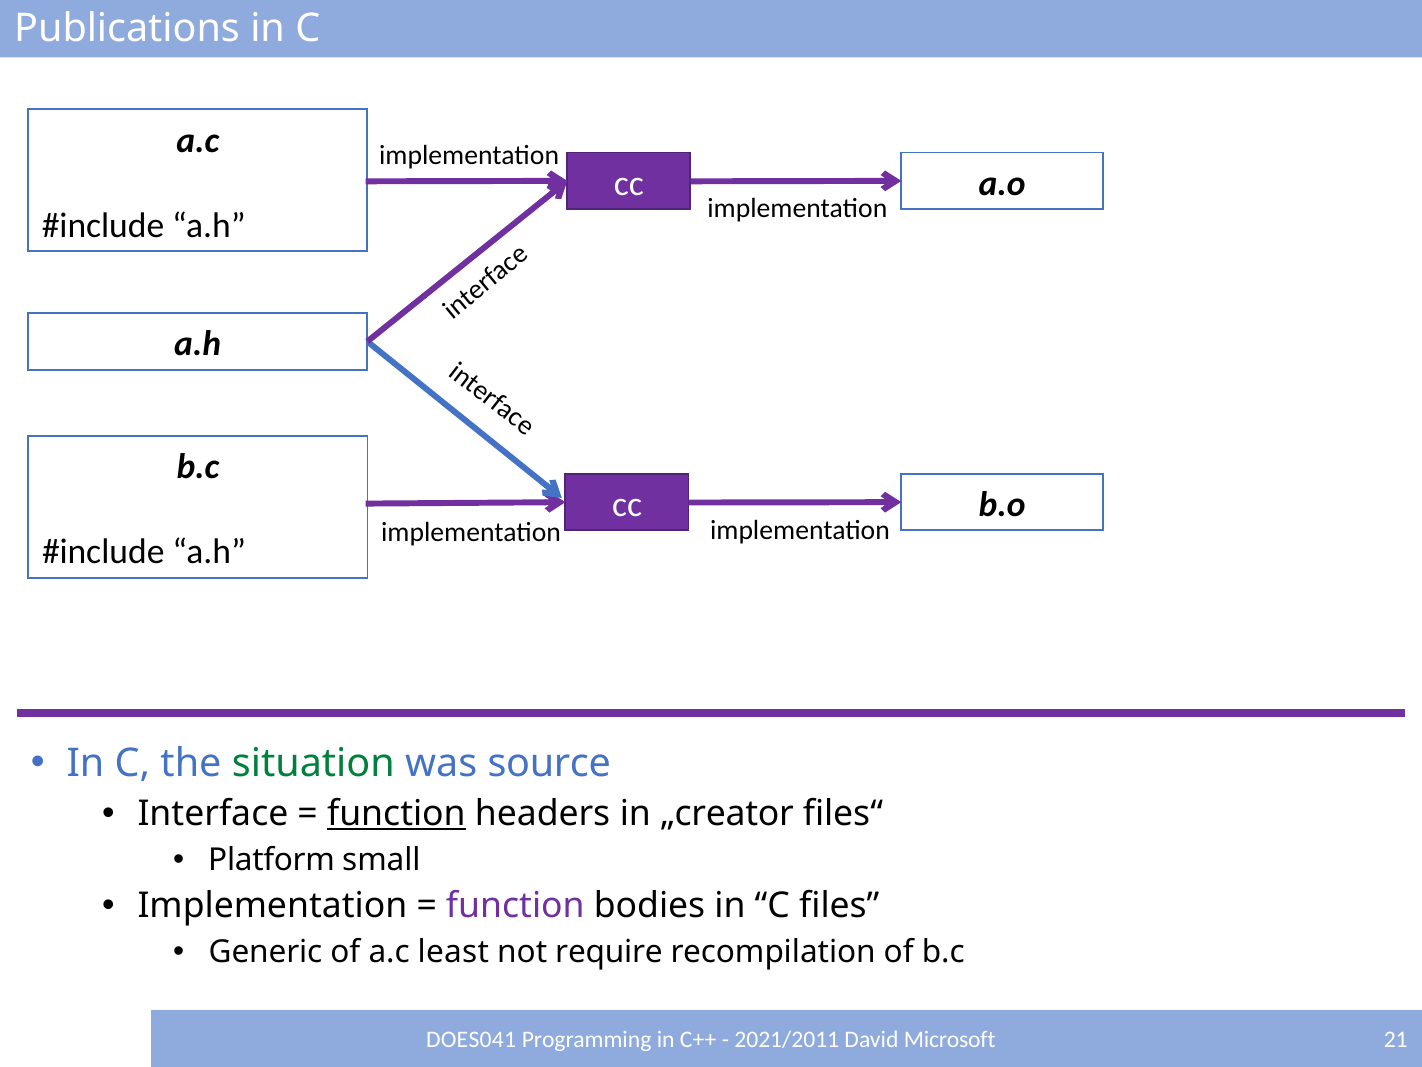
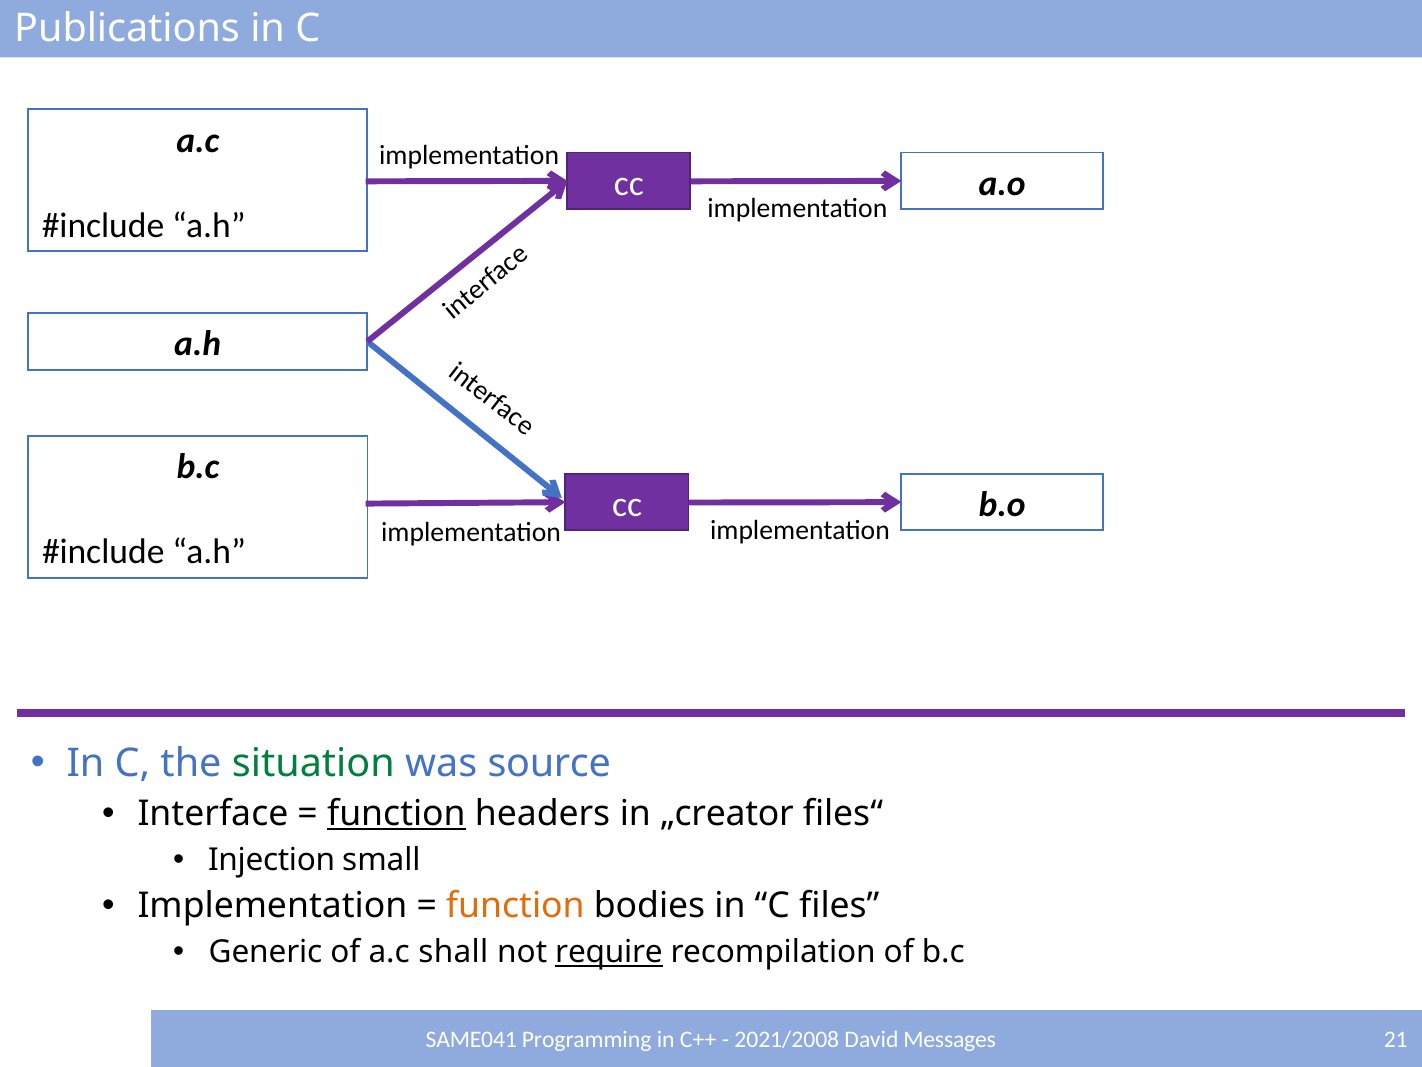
Platform: Platform -> Injection
function at (515, 906) colour: purple -> orange
least: least -> shall
require underline: none -> present
DOES041: DOES041 -> SAME041
2021/2011: 2021/2011 -> 2021/2008
Microsoft: Microsoft -> Messages
